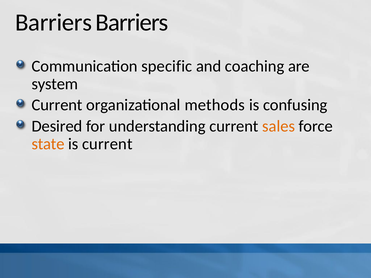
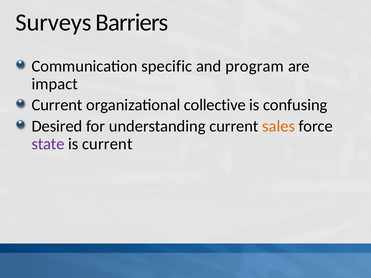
Barriers at (53, 23): Barriers -> Surveys
coaching: coaching -> program
system: system -> impact
methods: methods -> collective
state colour: orange -> purple
